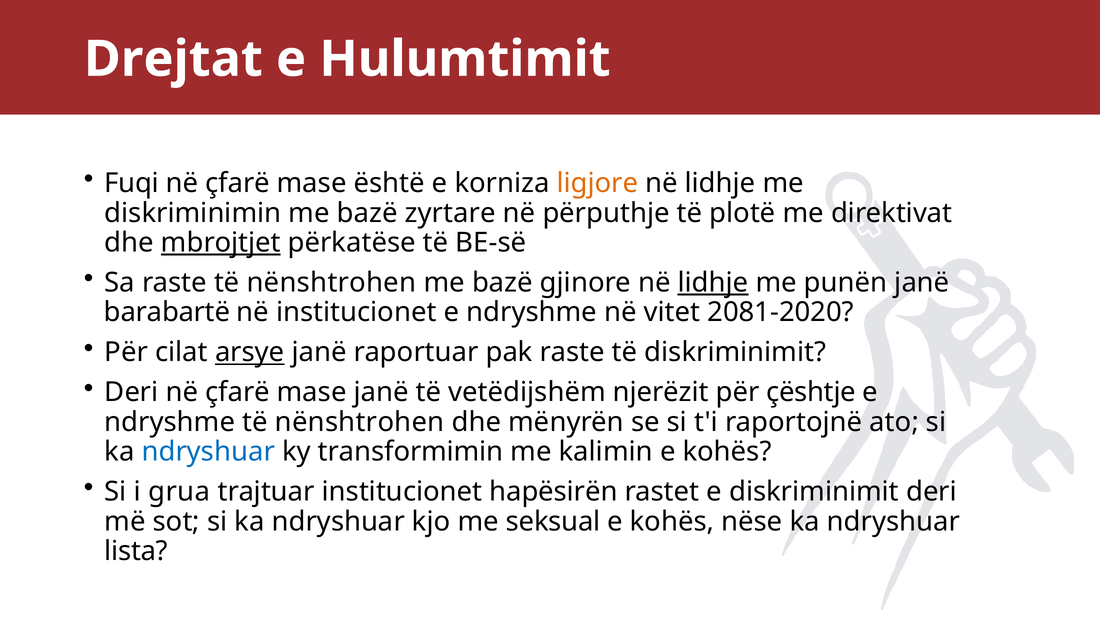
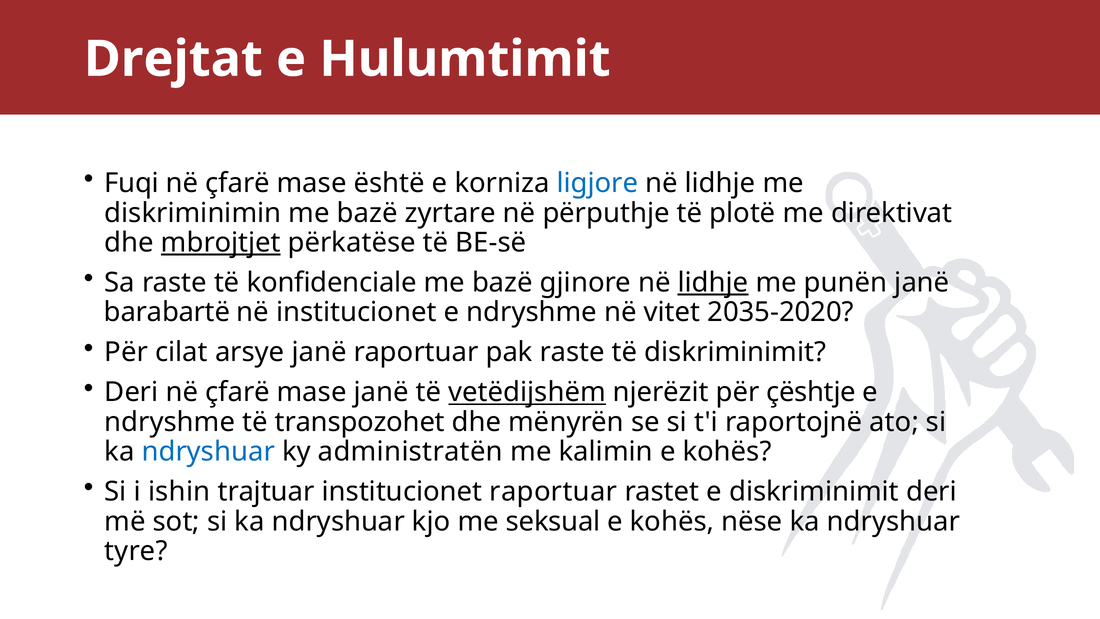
ligjore colour: orange -> blue
raste të nënshtrohen: nënshtrohen -> konfidenciale
2081-2020: 2081-2020 -> 2035-2020
arsye underline: present -> none
vetëdijshëm underline: none -> present
ndryshme të nënshtrohen: nënshtrohen -> transpozohet
transformimin: transformimin -> administratën
grua: grua -> ishin
institucionet hapësirën: hapësirën -> raportuar
lista: lista -> tyre
